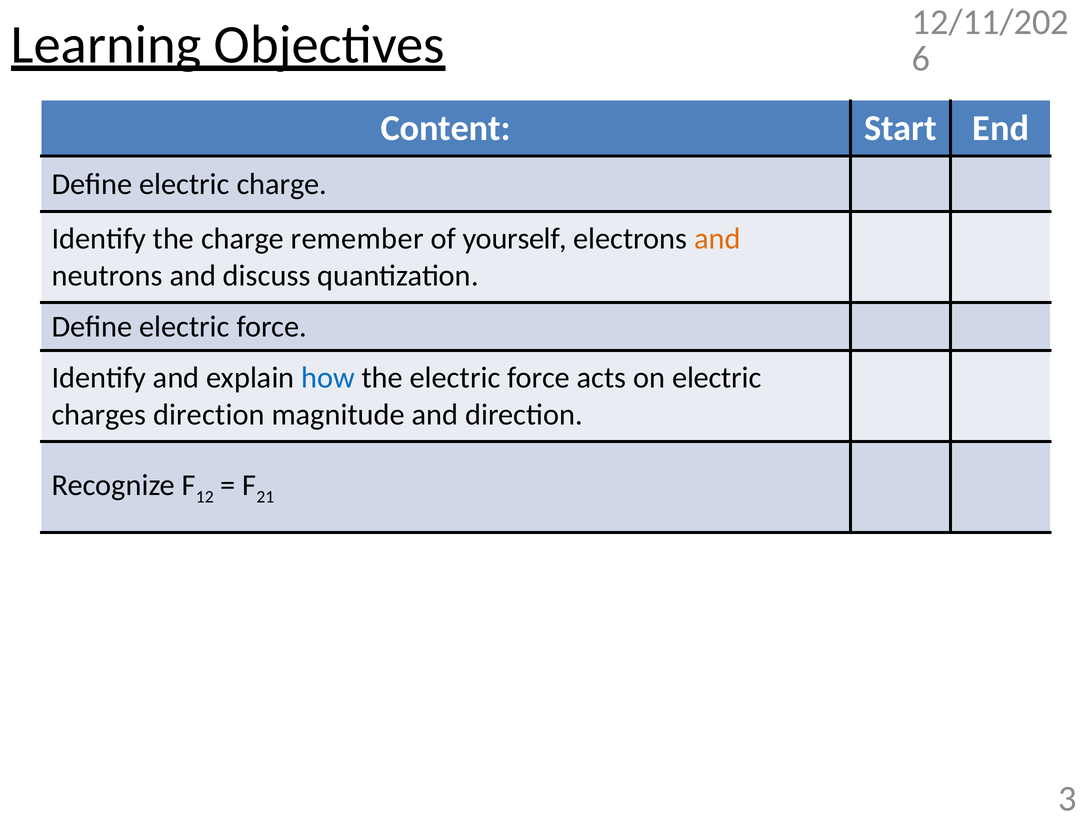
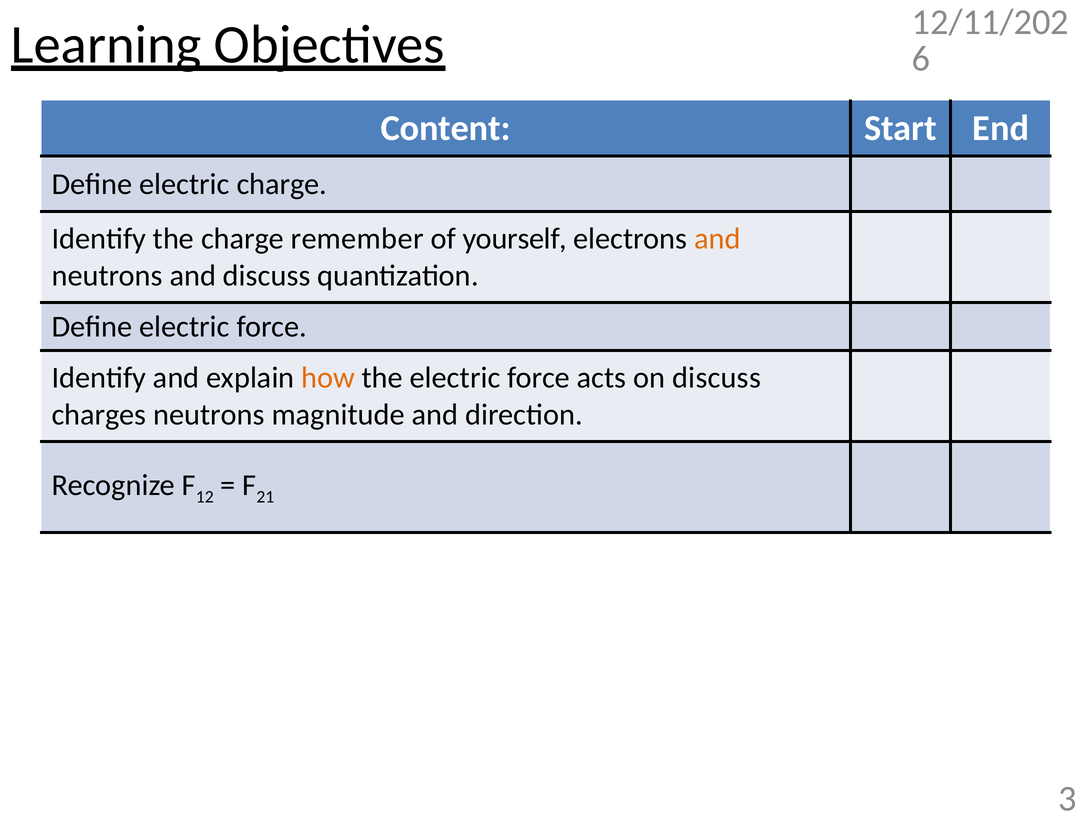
how colour: blue -> orange
on electric: electric -> discuss
charges direction: direction -> neutrons
